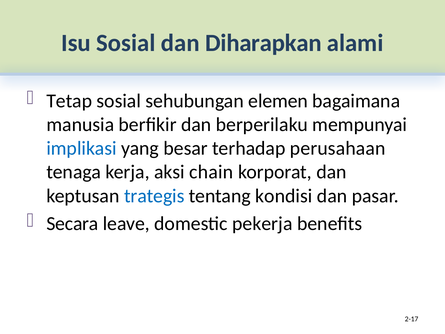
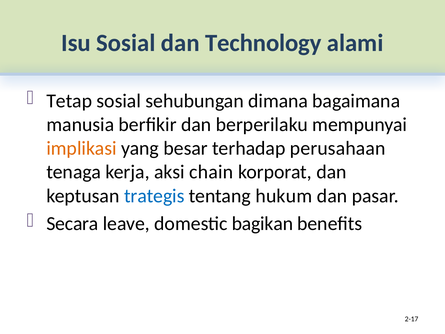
Diharapkan: Diharapkan -> Technology
elemen: elemen -> dimana
implikasi colour: blue -> orange
kondisi: kondisi -> hukum
pekerja: pekerja -> bagikan
